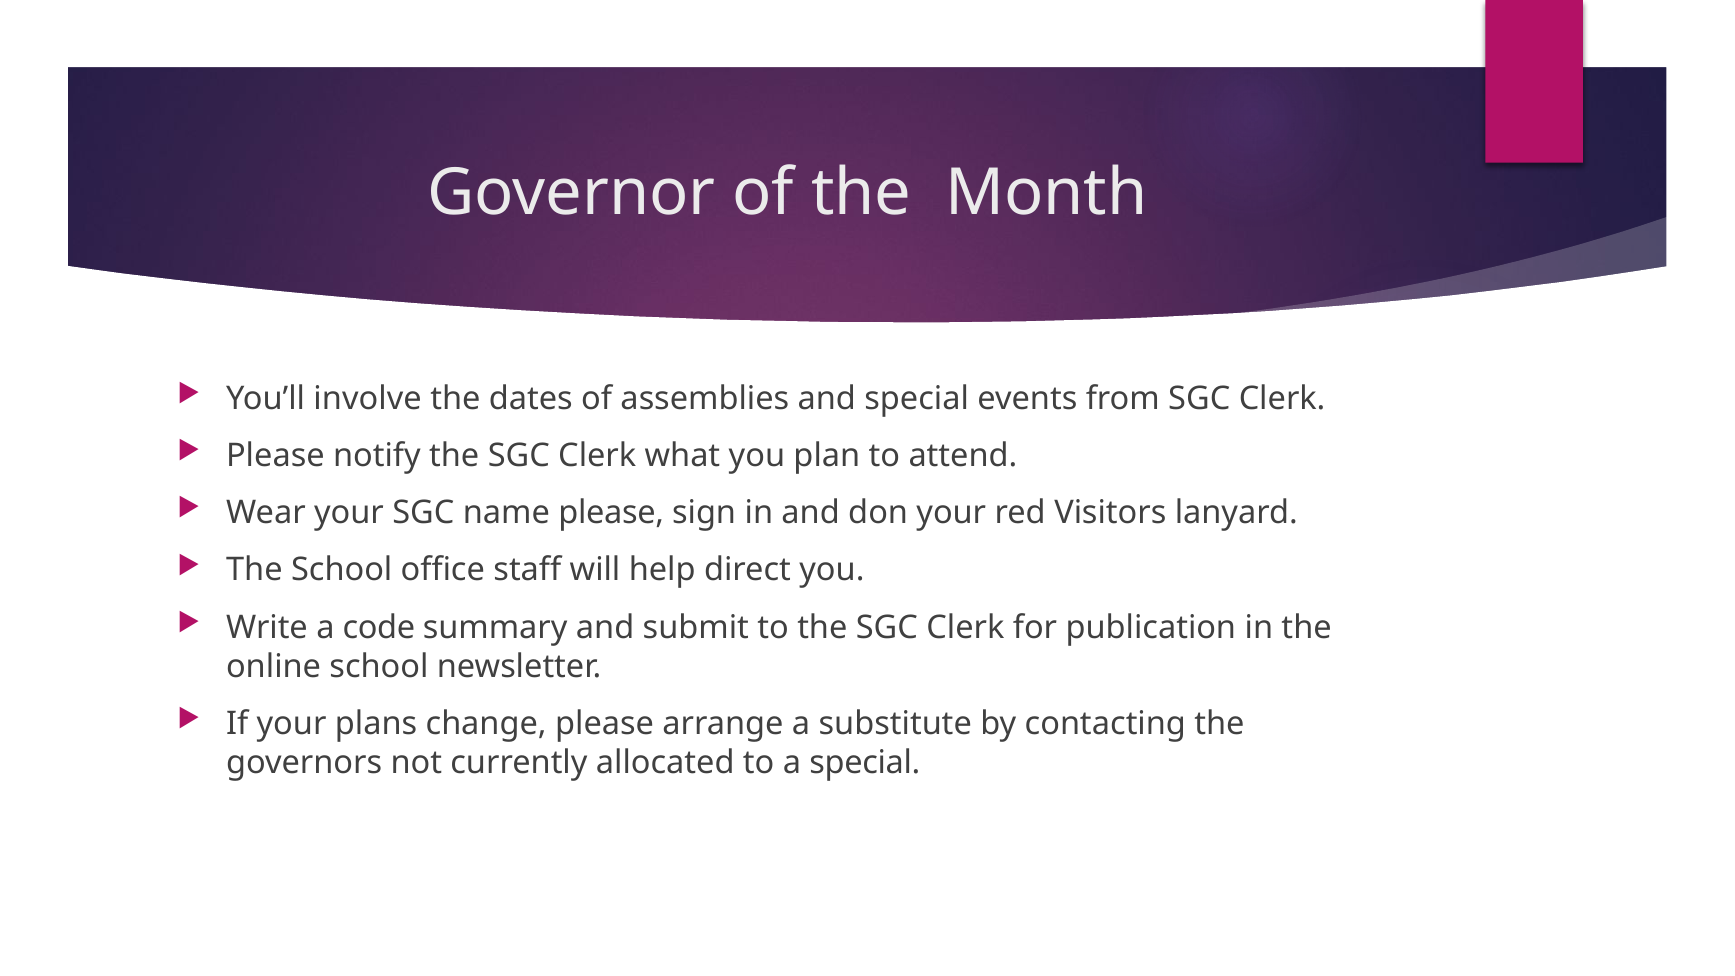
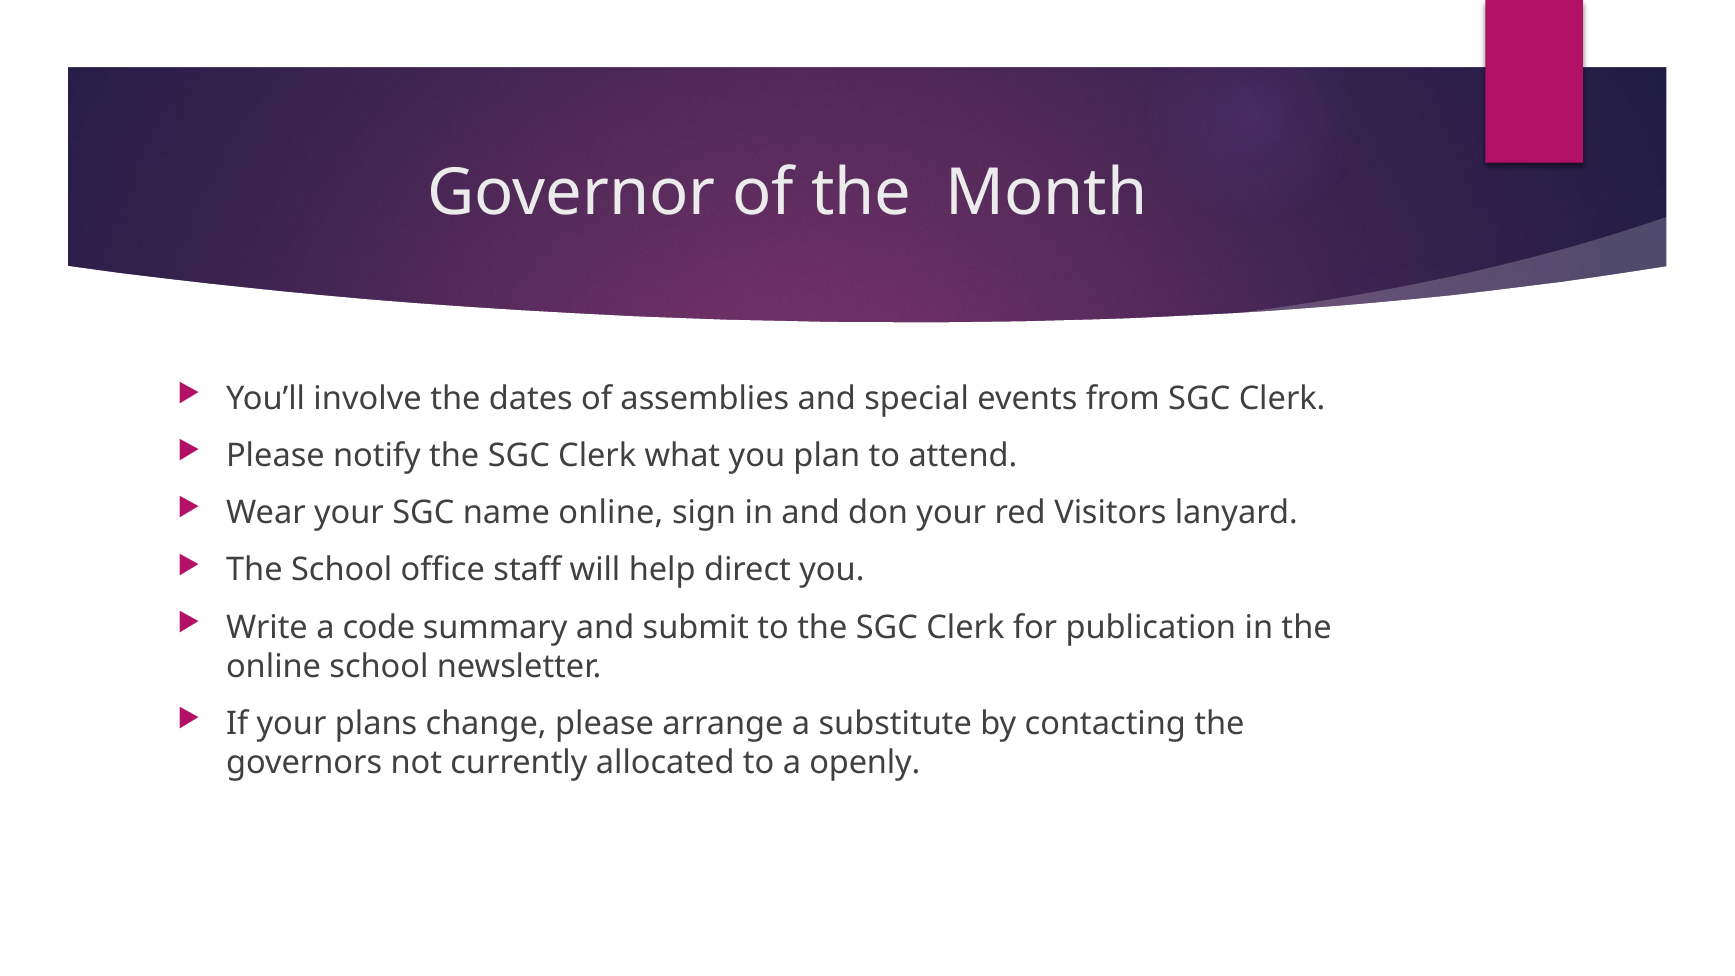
name please: please -> online
a special: special -> openly
